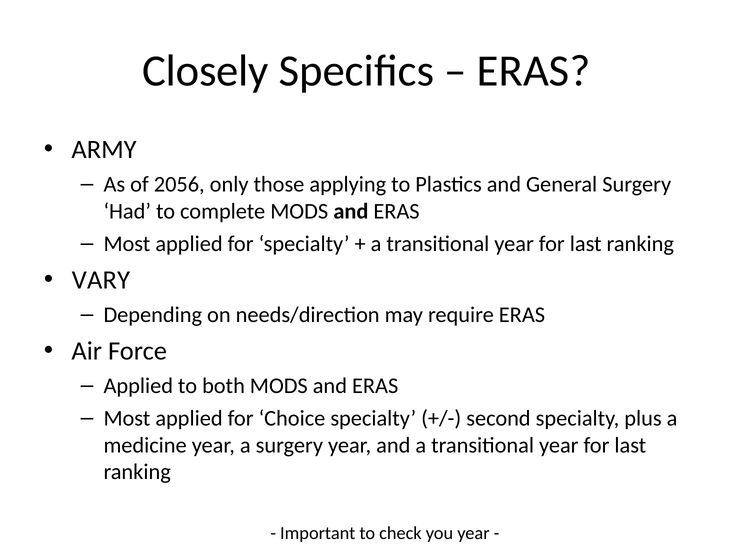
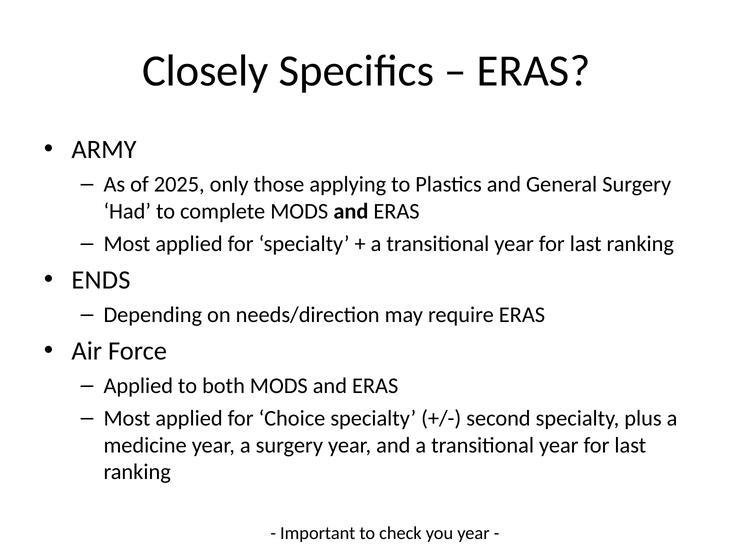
2056: 2056 -> 2025
VARY: VARY -> ENDS
